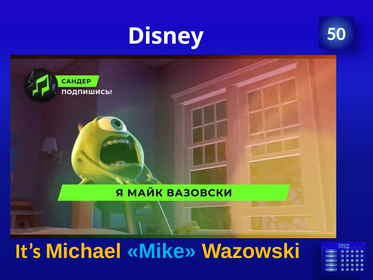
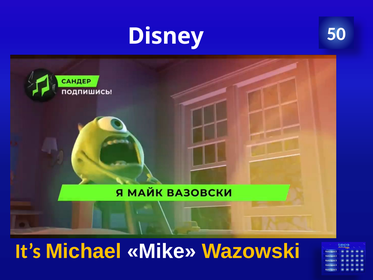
Mike colour: light blue -> white
